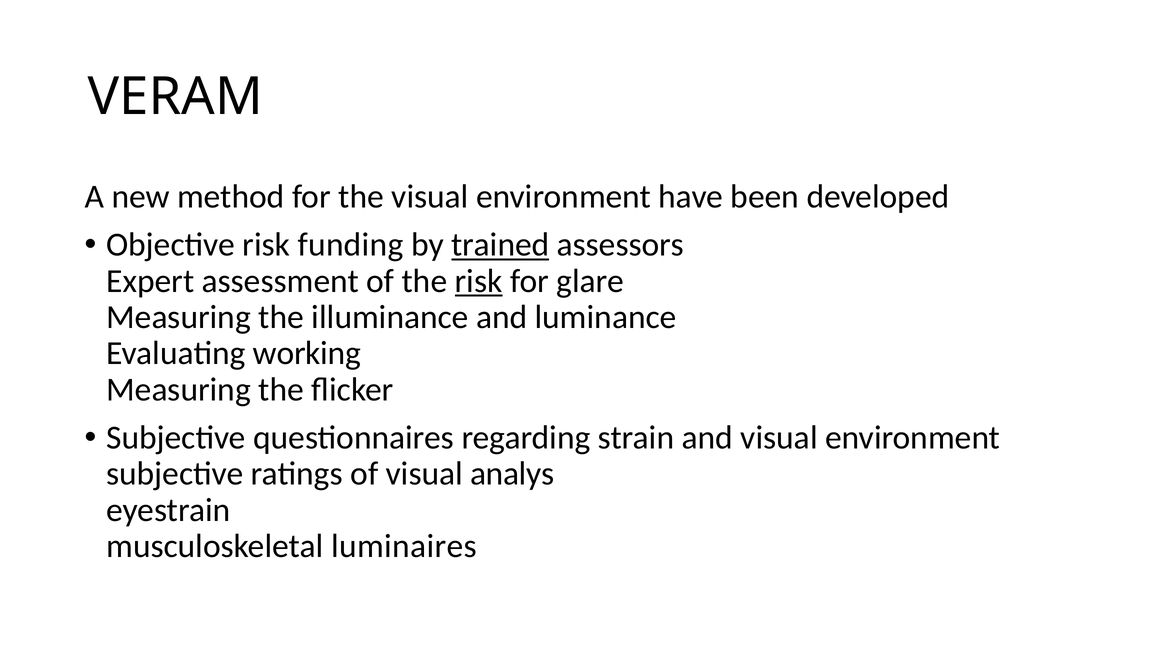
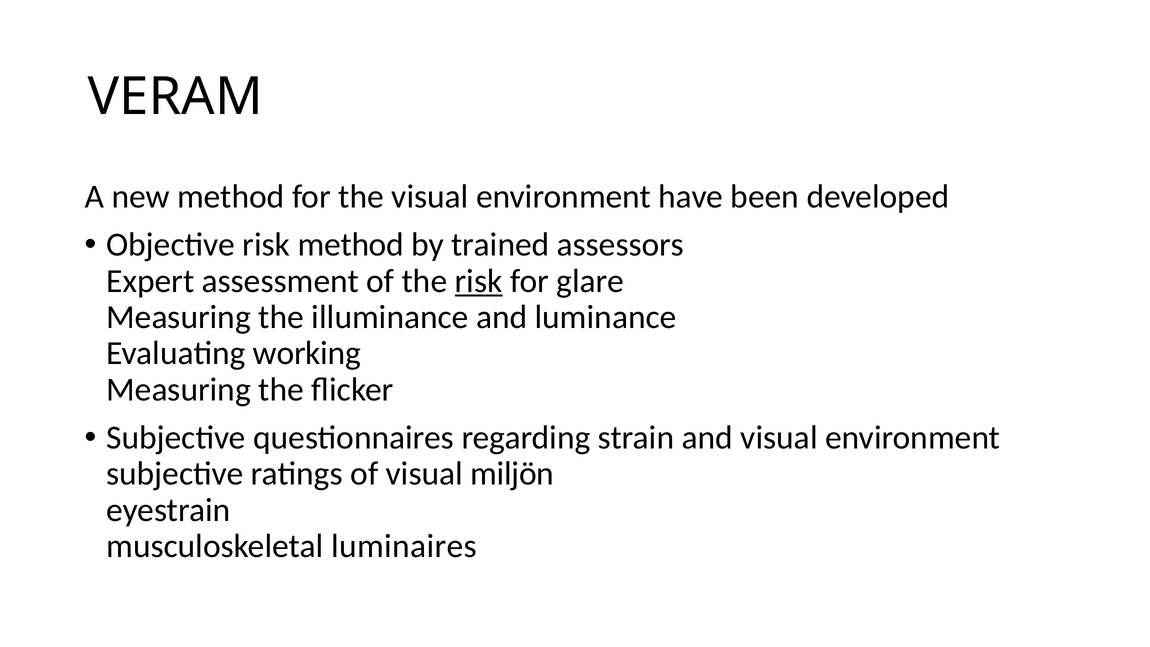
risk funding: funding -> method
trained underline: present -> none
analys: analys -> miljön
